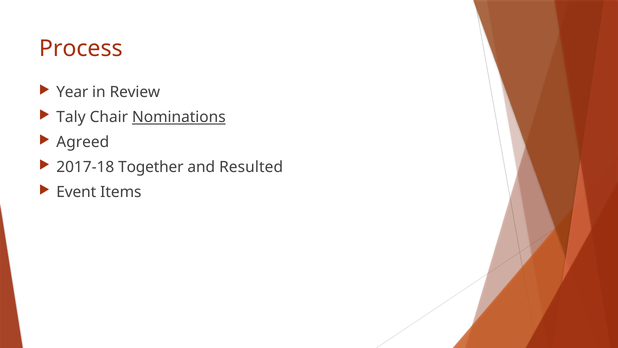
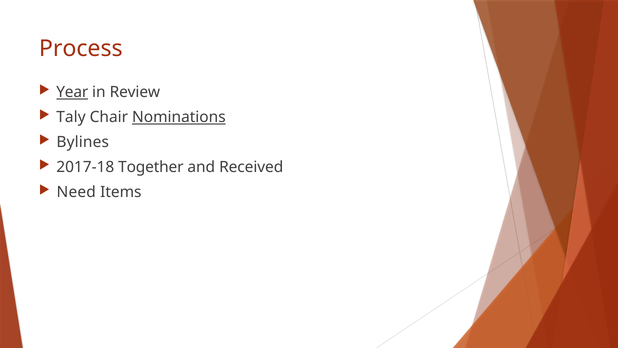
Year underline: none -> present
Agreed: Agreed -> Bylines
Resulted: Resulted -> Received
Event: Event -> Need
